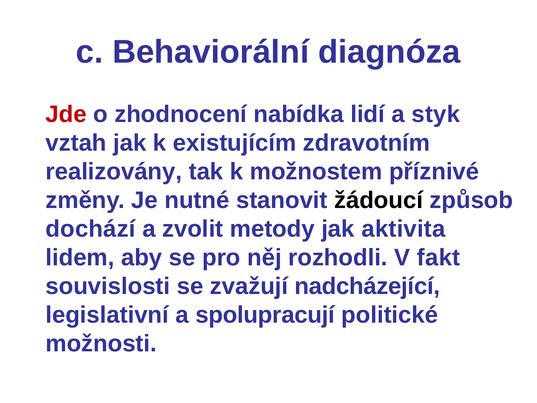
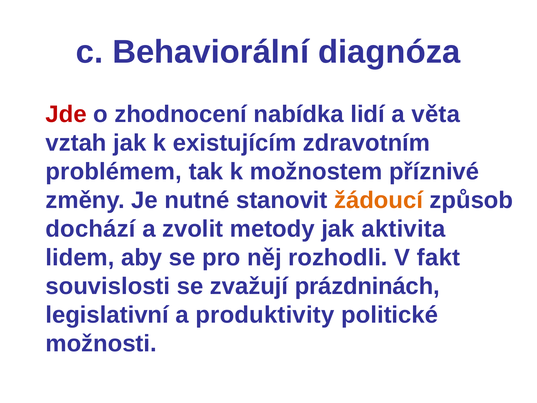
styk: styk -> věta
realizovány: realizovány -> problémem
žádoucí colour: black -> orange
nadcházející: nadcházející -> prázdninách
spolupracují: spolupracují -> produktivity
